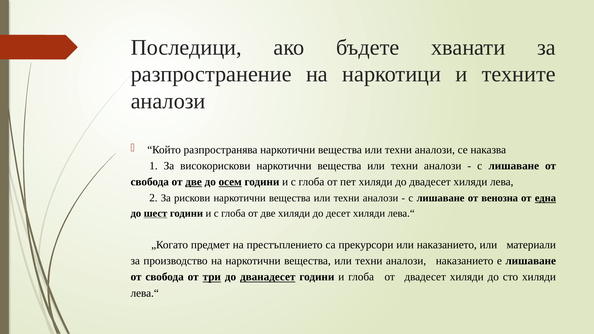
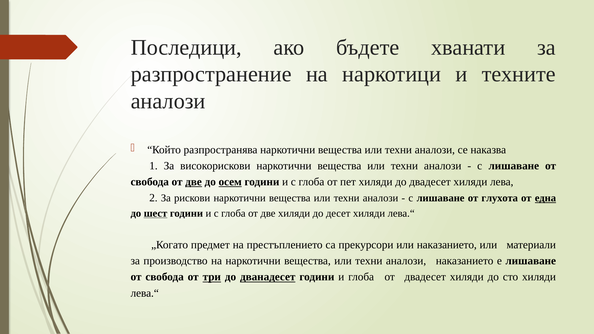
венозна: венозна -> глухота
